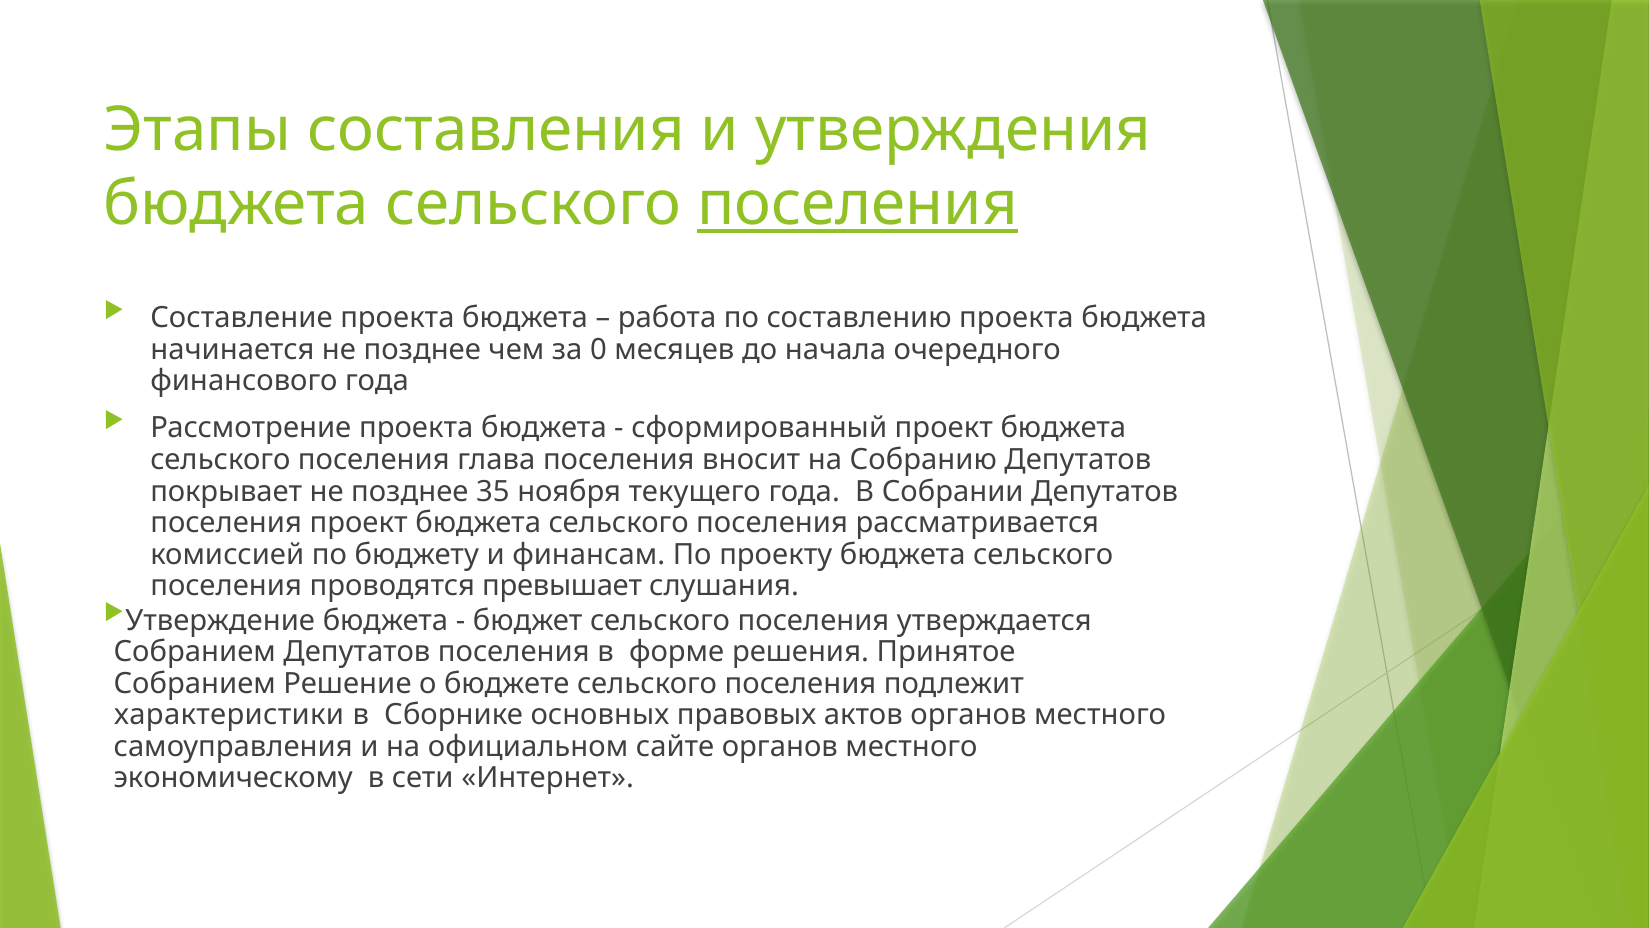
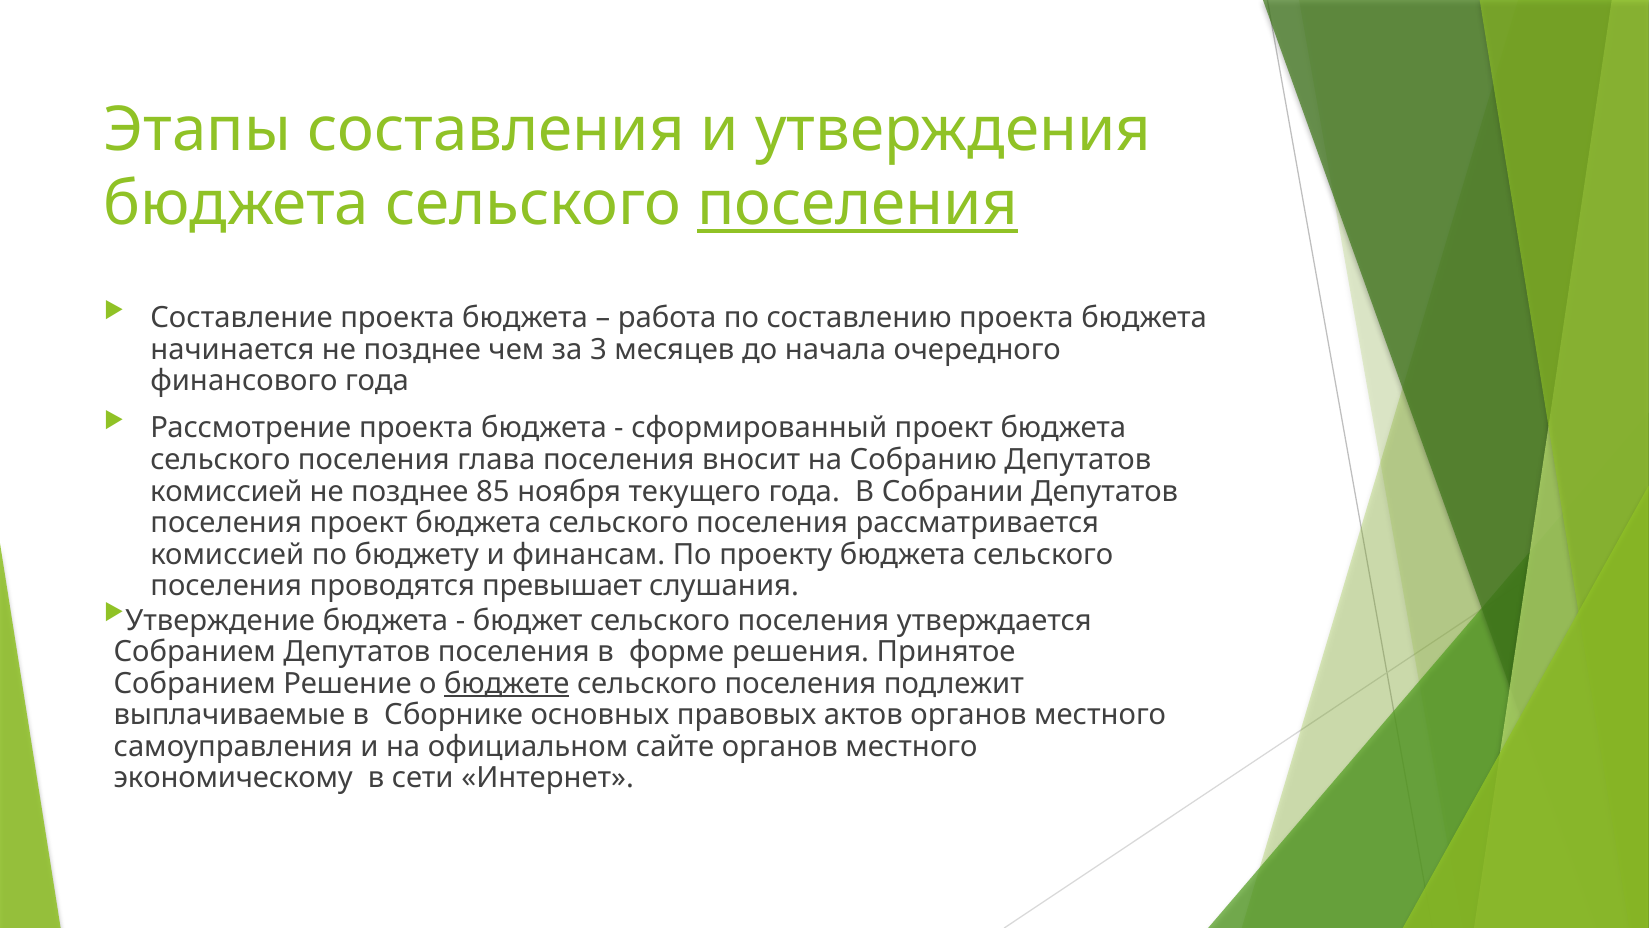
0: 0 -> 3
покрывает at (226, 491): покрывает -> комиссией
35: 35 -> 85
бюджете underline: none -> present
характеристики: характеристики -> выплачиваемые
